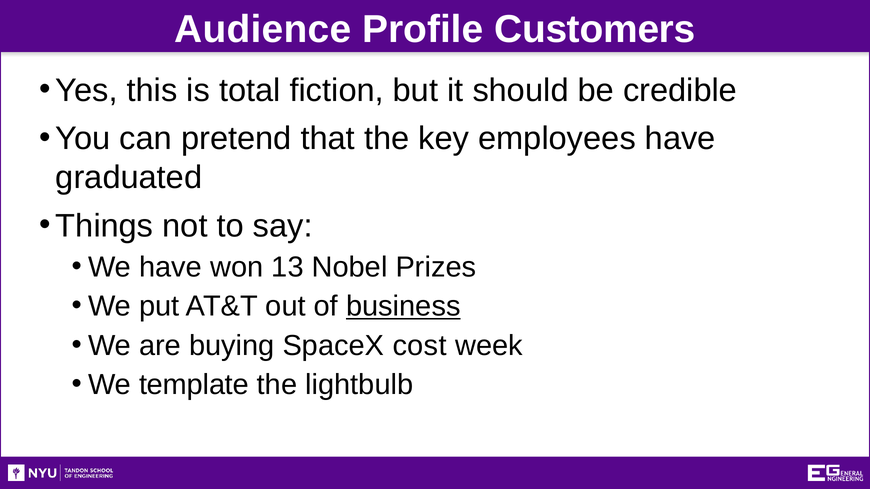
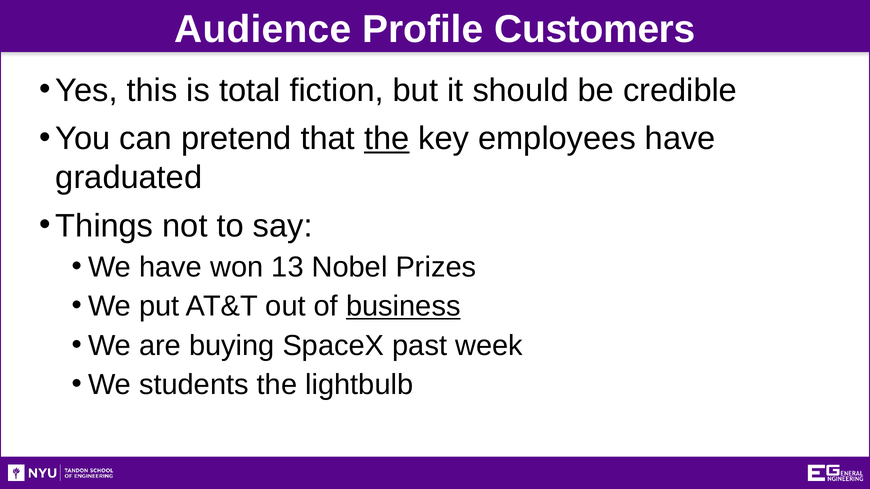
the at (387, 139) underline: none -> present
cost: cost -> past
template: template -> students
